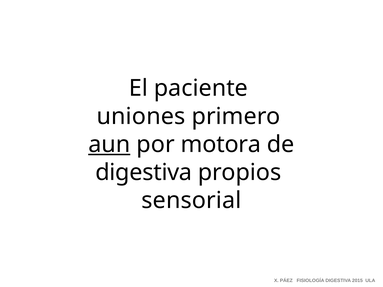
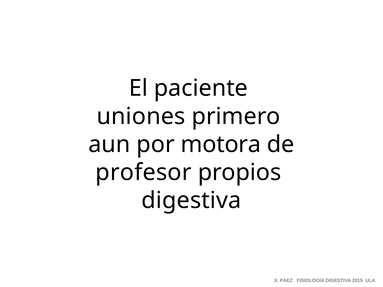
aun underline: present -> none
digestiva at (144, 173): digestiva -> profesor
sensorial at (191, 201): sensorial -> digestiva
